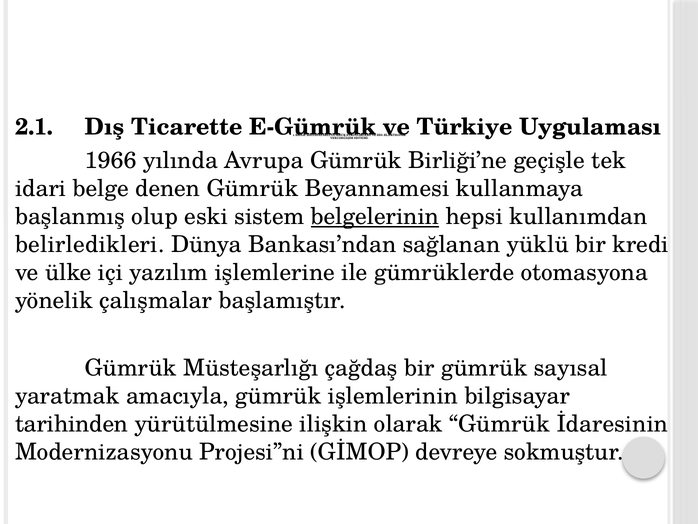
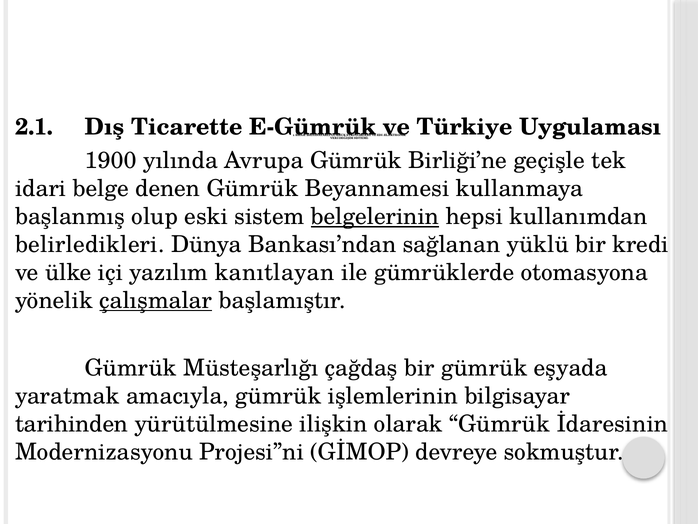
1966: 1966 -> 1900
işlemlerine: işlemlerine -> kanıtlayan
çalışmalar underline: none -> present
sayısal: sayısal -> eşyada
